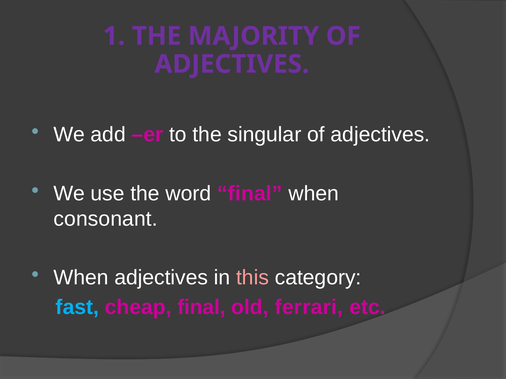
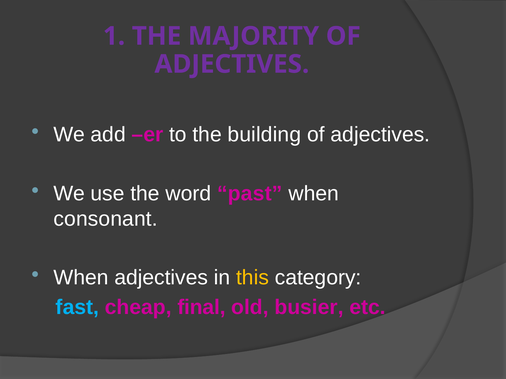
singular: singular -> building
word final: final -> past
this colour: pink -> yellow
ferrari: ferrari -> busier
